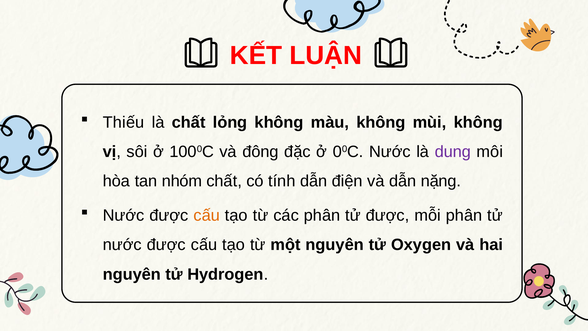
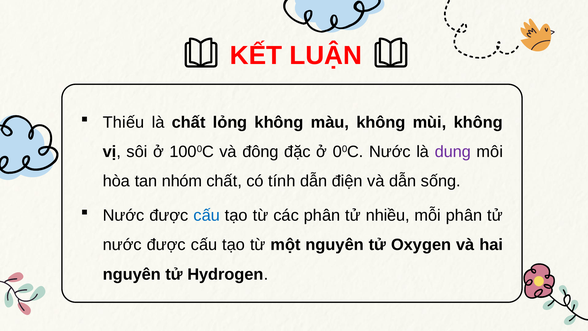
nặng: nặng -> sống
cấu at (207, 215) colour: orange -> blue
tử được: được -> nhiều
